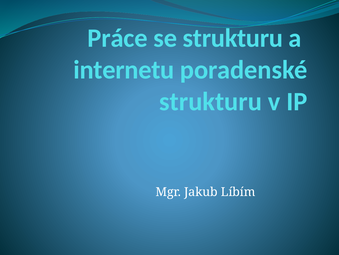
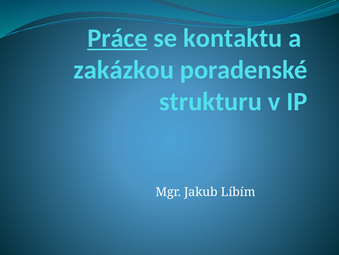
Práce underline: none -> present
se strukturu: strukturu -> kontaktu
internetu: internetu -> zakázkou
